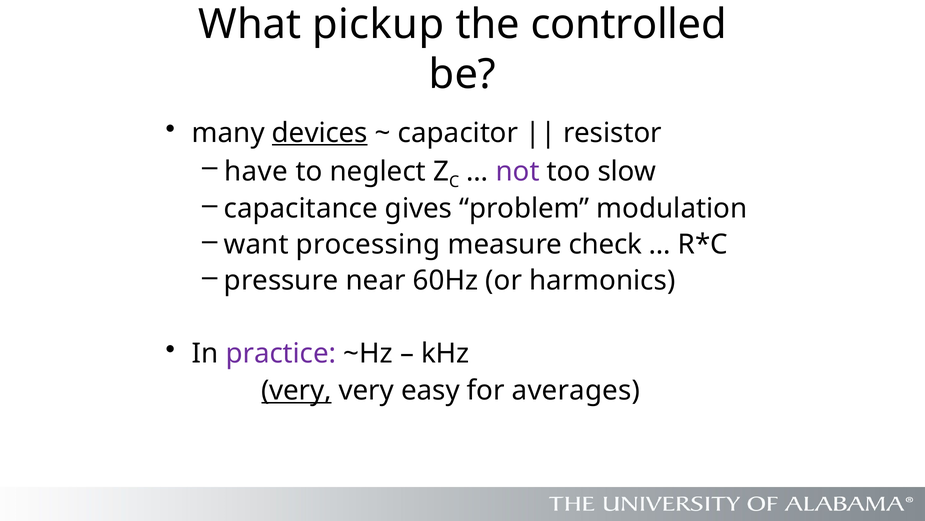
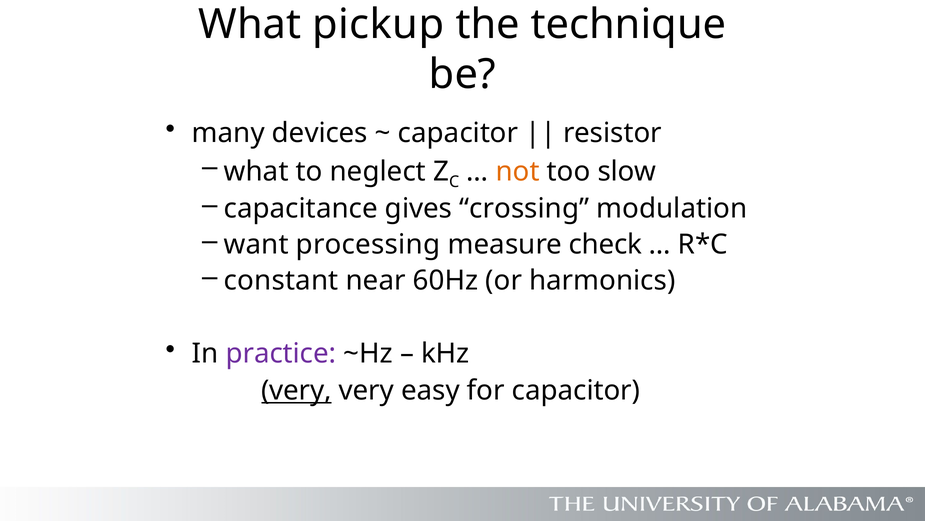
controlled: controlled -> technique
devices underline: present -> none
have at (256, 172): have -> what
not colour: purple -> orange
problem: problem -> crossing
pressure: pressure -> constant
for averages: averages -> capacitor
